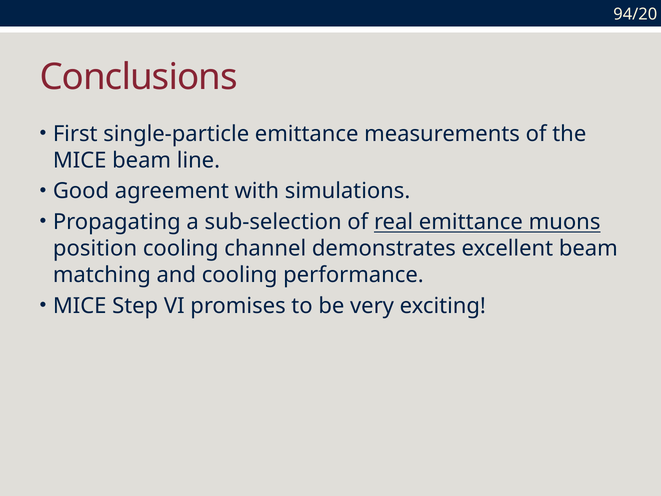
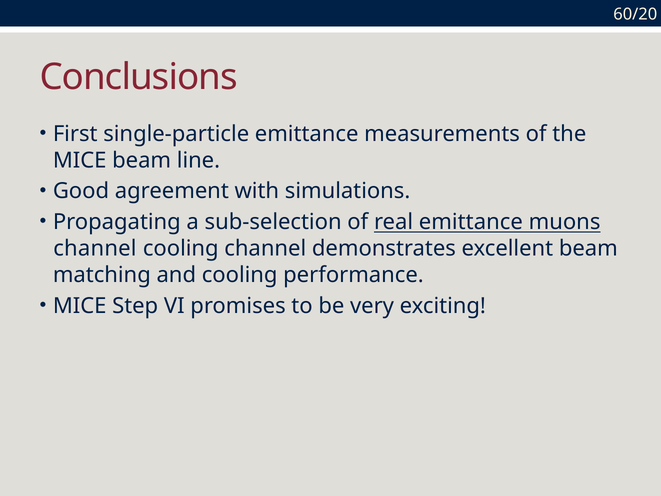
94/20: 94/20 -> 60/20
position at (95, 248): position -> channel
